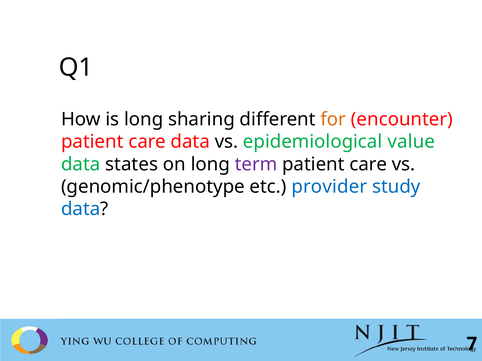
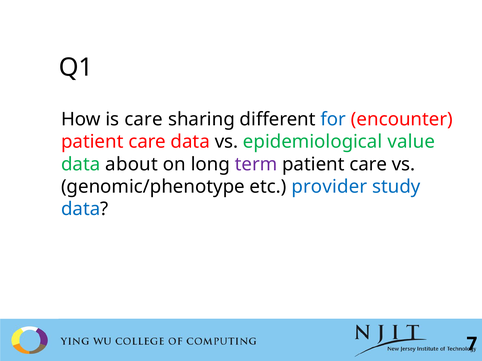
is long: long -> care
for colour: orange -> blue
states: states -> about
